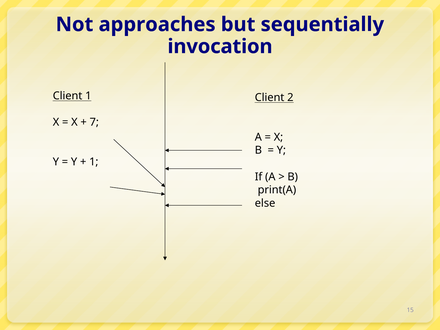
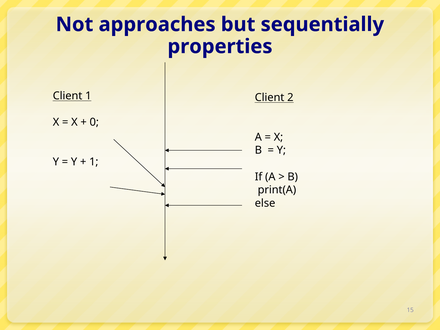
invocation: invocation -> properties
7: 7 -> 0
